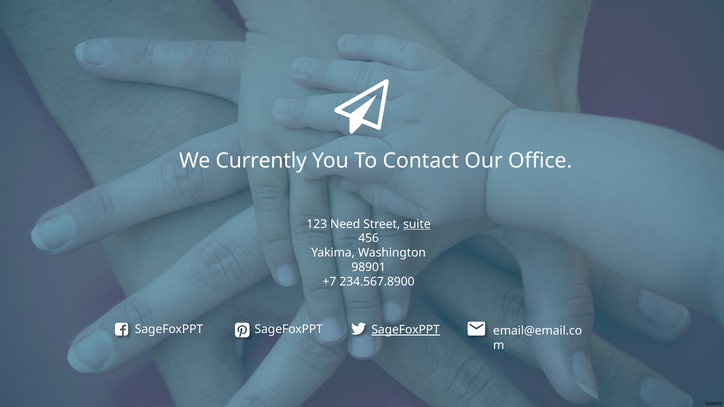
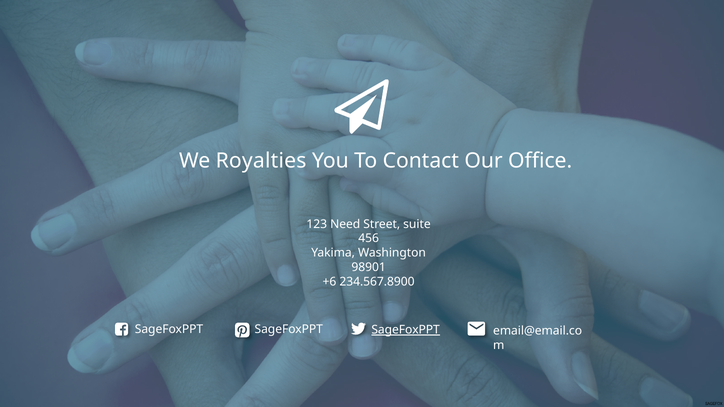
Currently: Currently -> Royalties
suite underline: present -> none
+7: +7 -> +6
